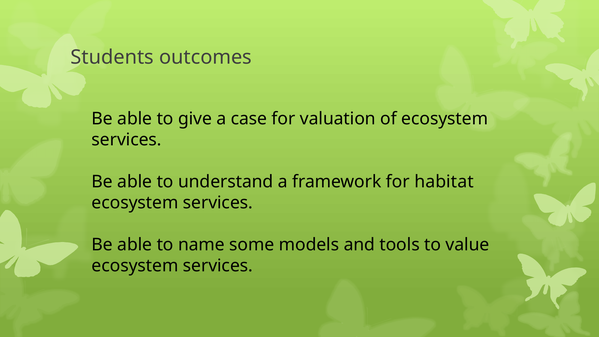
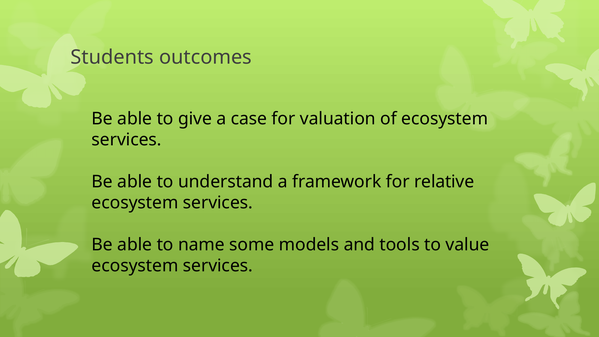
habitat: habitat -> relative
